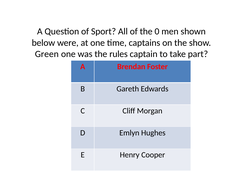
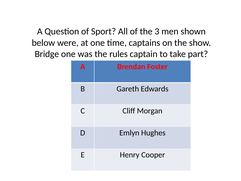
0: 0 -> 3
Green: Green -> Bridge
